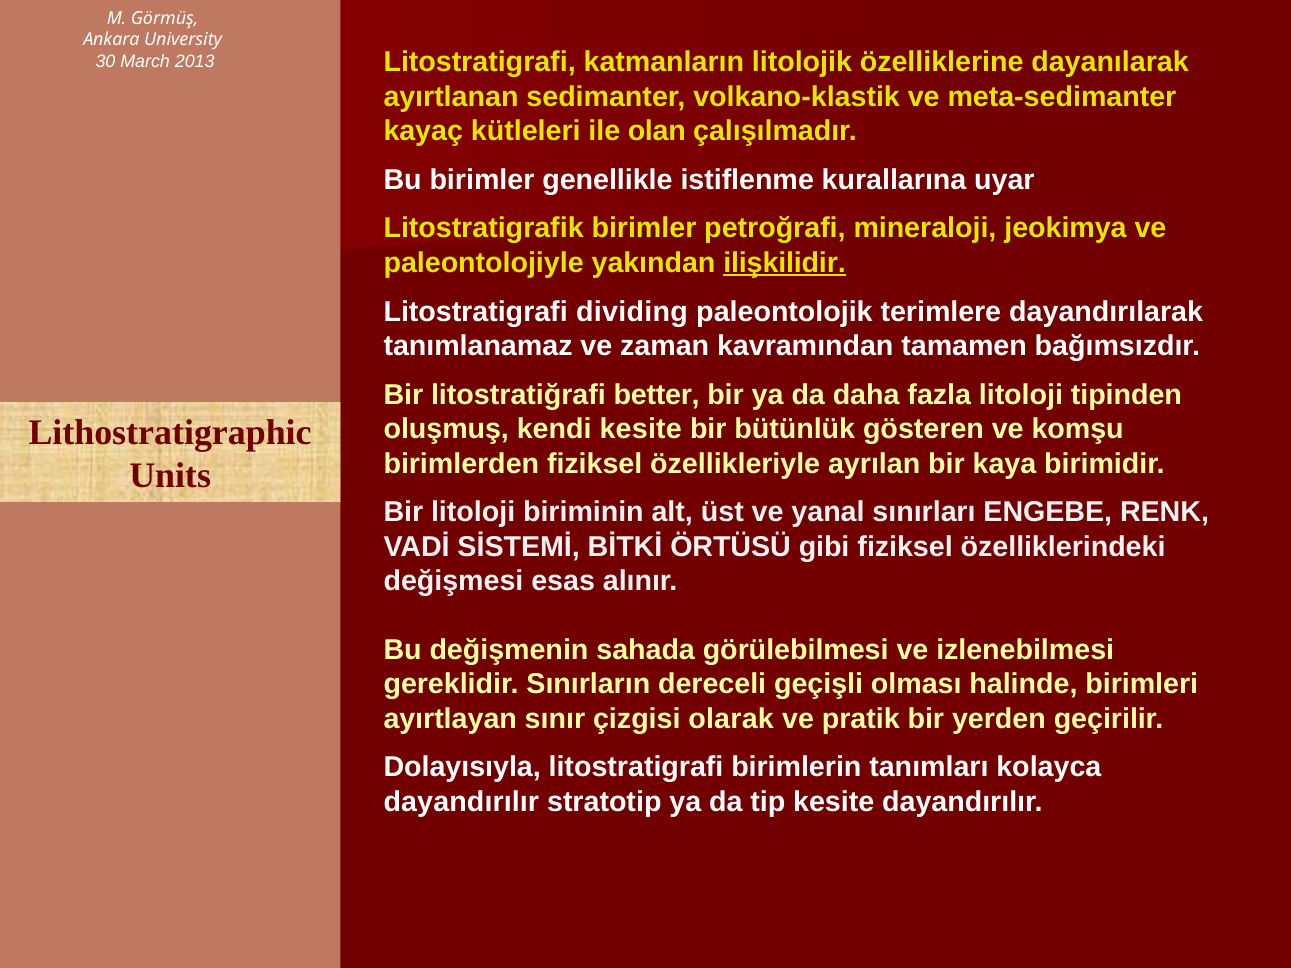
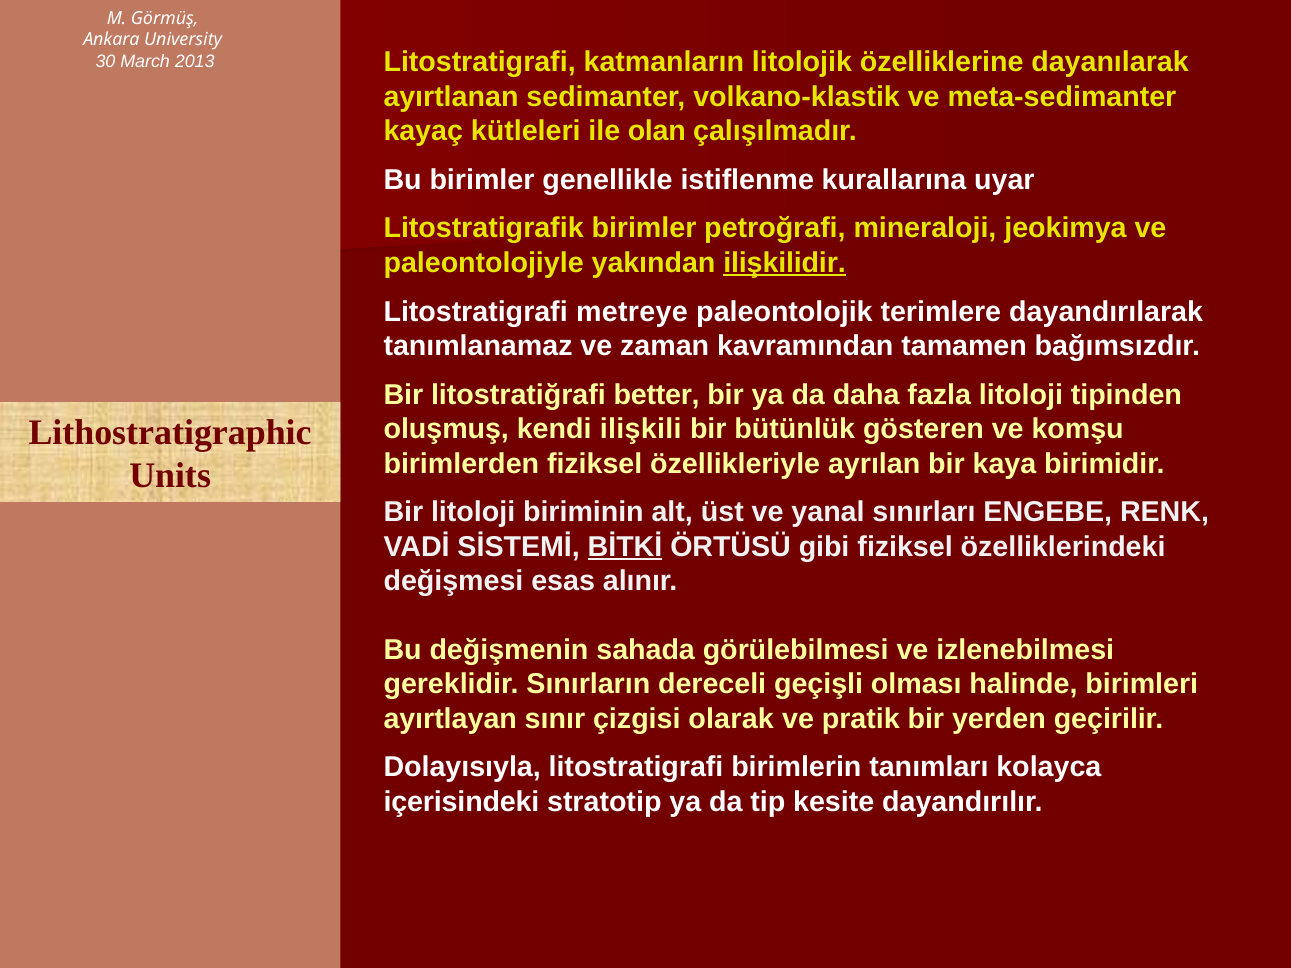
dividing: dividing -> metreye
kendi kesite: kesite -> ilişkili
BİTKİ underline: none -> present
dayandırılır at (461, 802): dayandırılır -> içerisindeki
